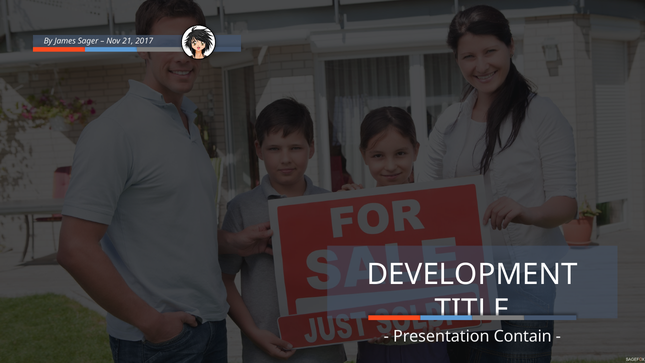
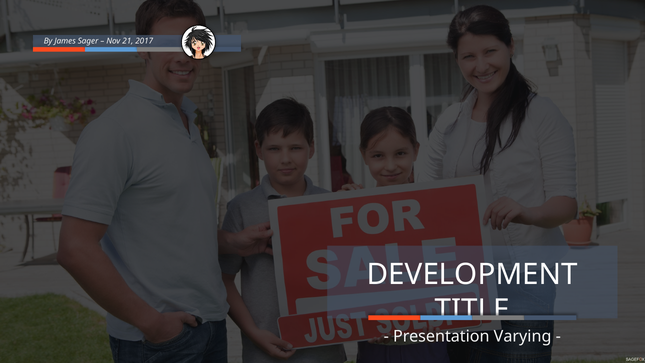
Contain: Contain -> Varying
